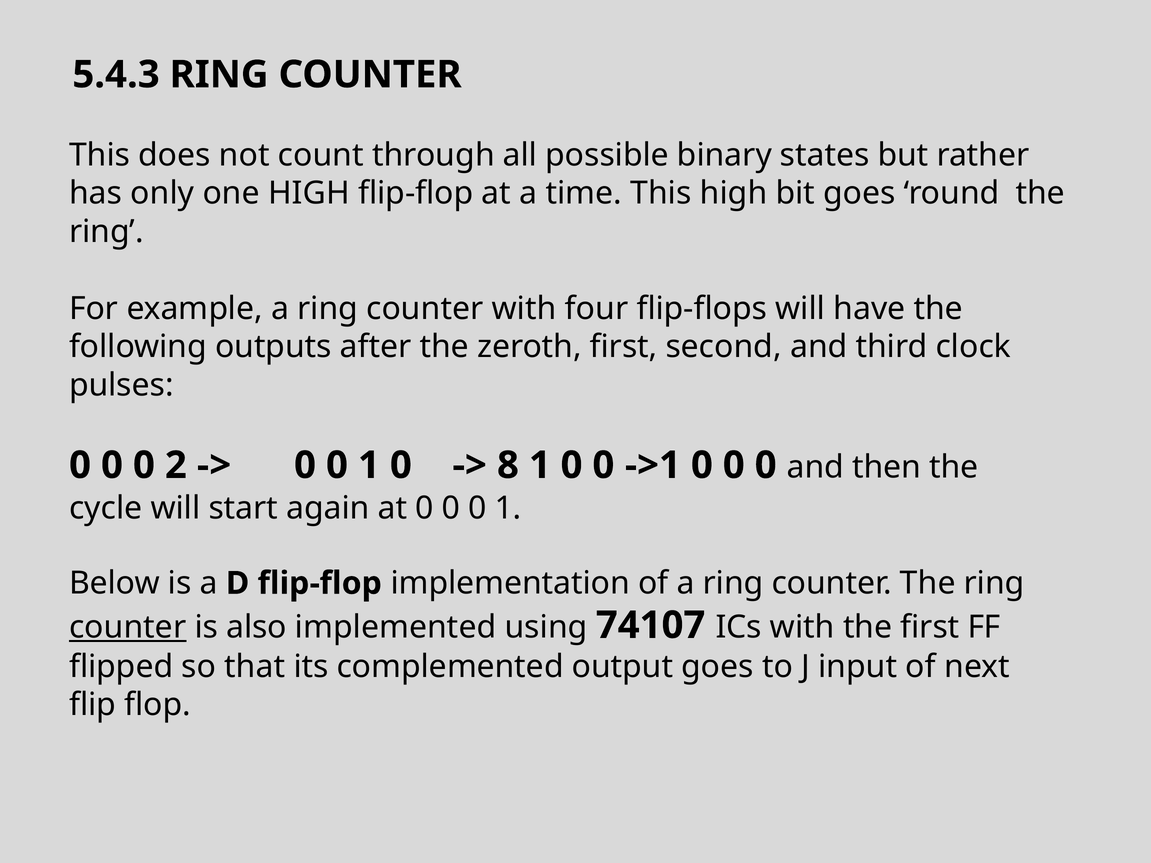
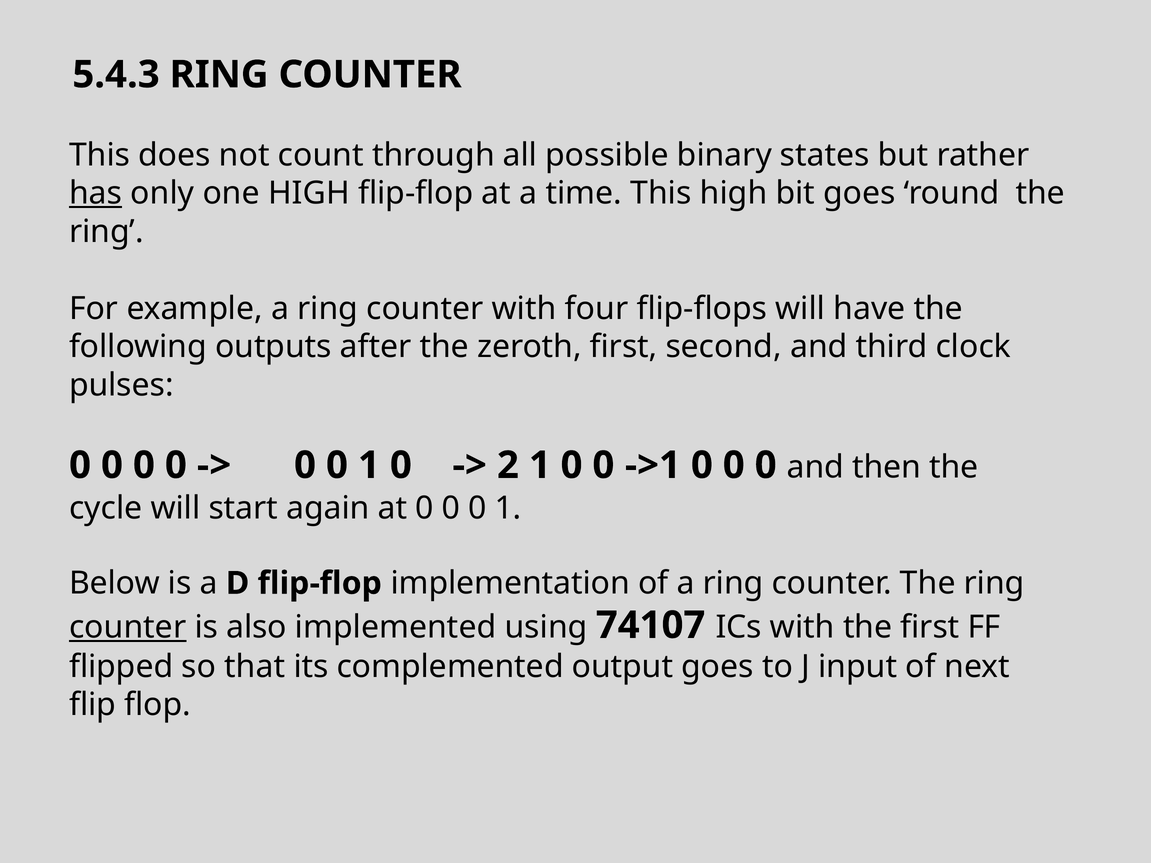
has underline: none -> present
0 0 0 2: 2 -> 0
8: 8 -> 2
